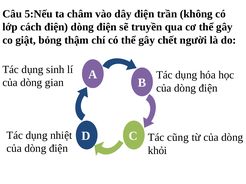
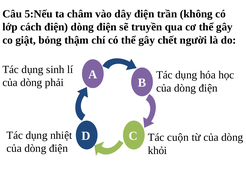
gian: gian -> phải
cũng: cũng -> cuộn
